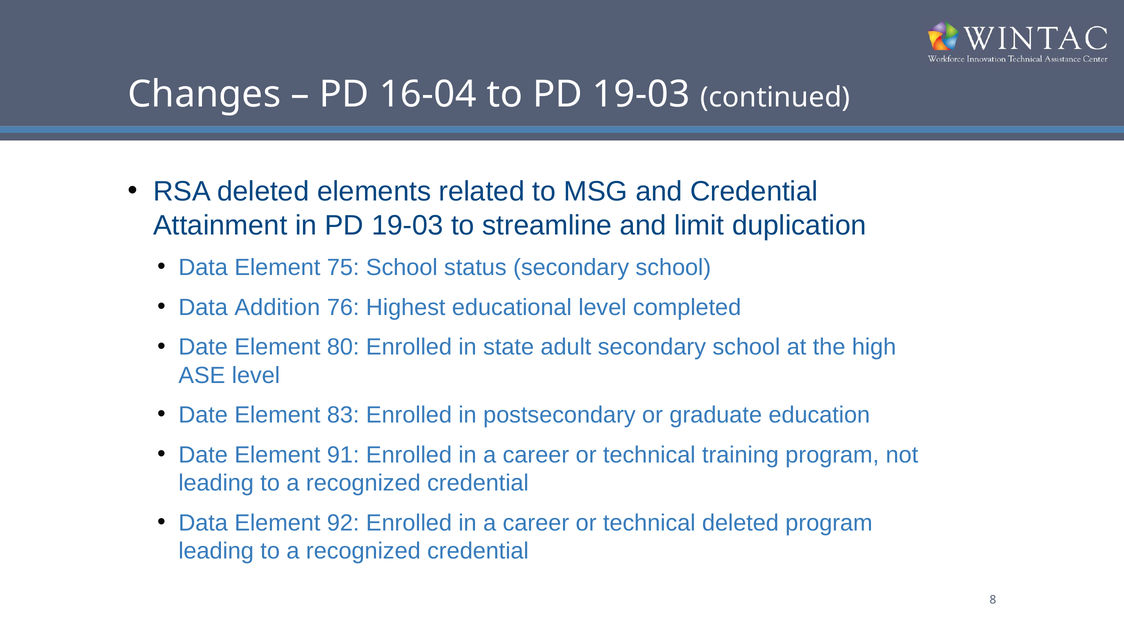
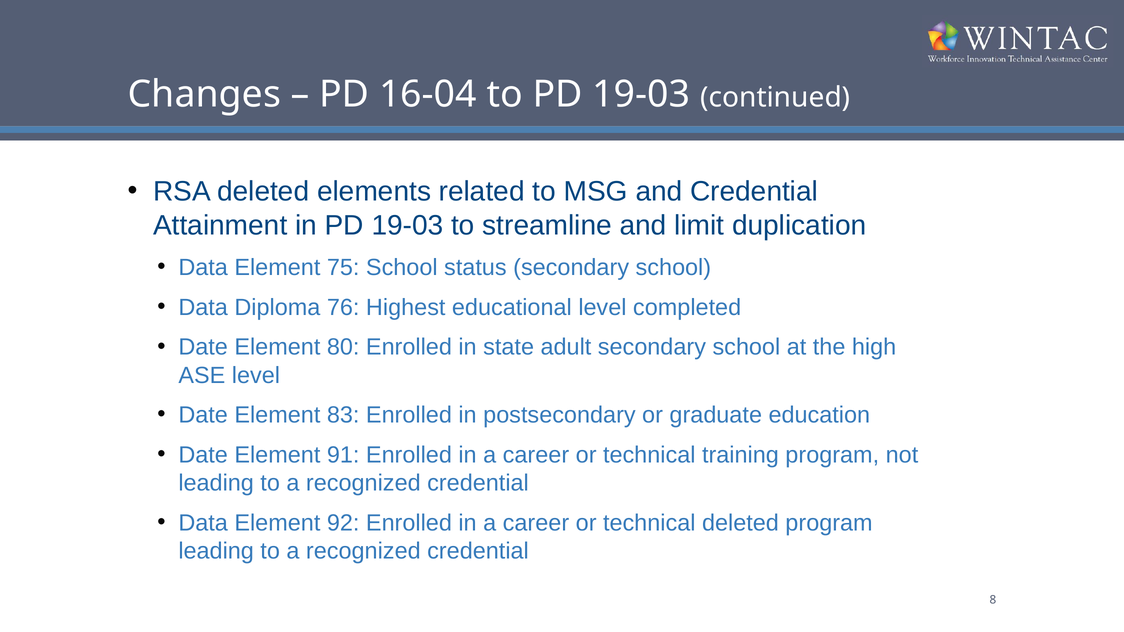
Addition: Addition -> Diploma
